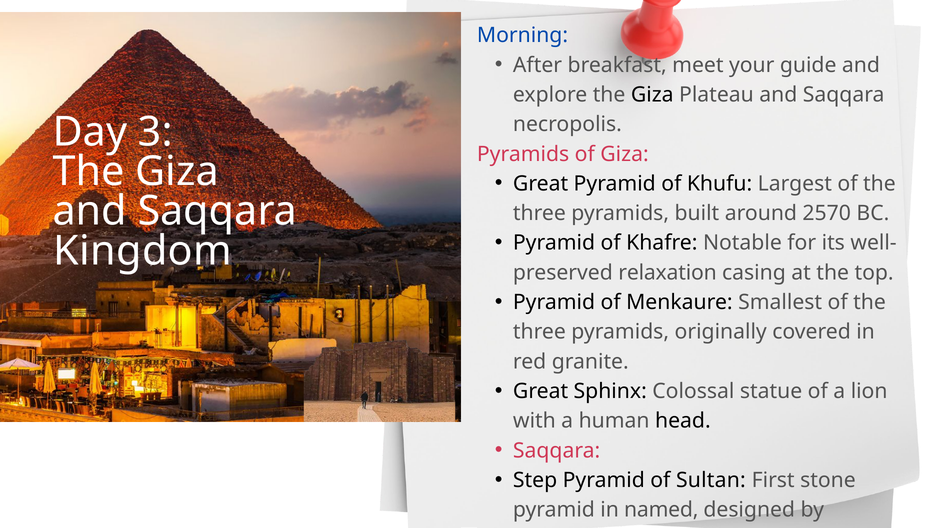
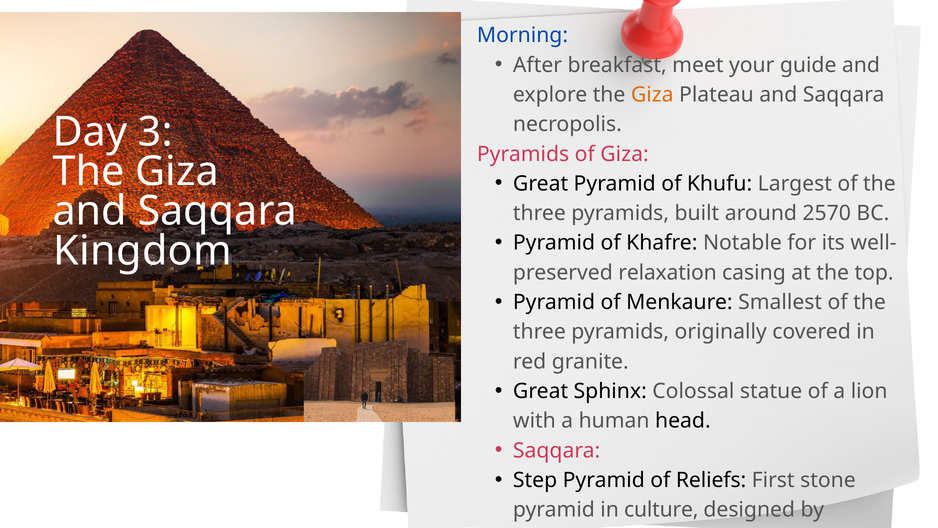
Giza at (652, 95) colour: black -> orange
of Sultan: Sultan -> Reliefs
named: named -> culture
